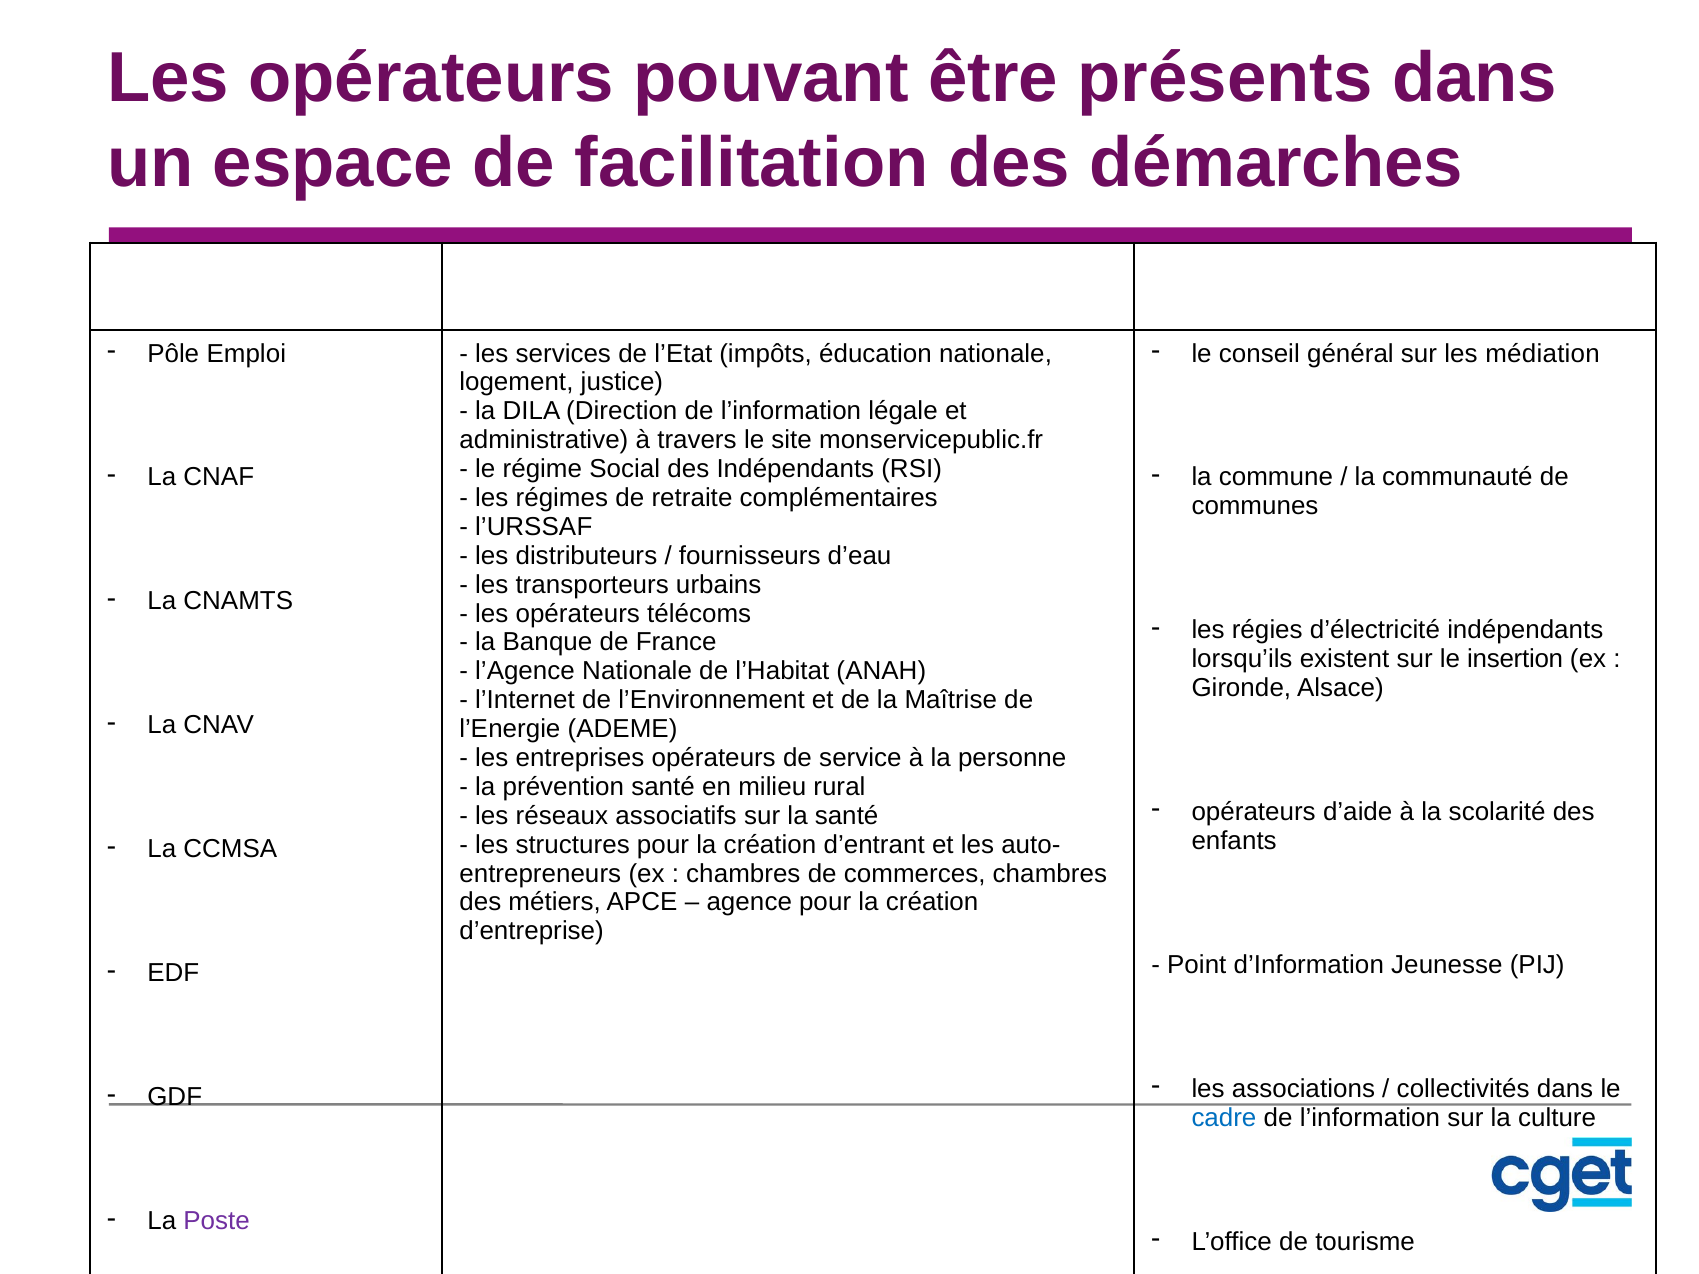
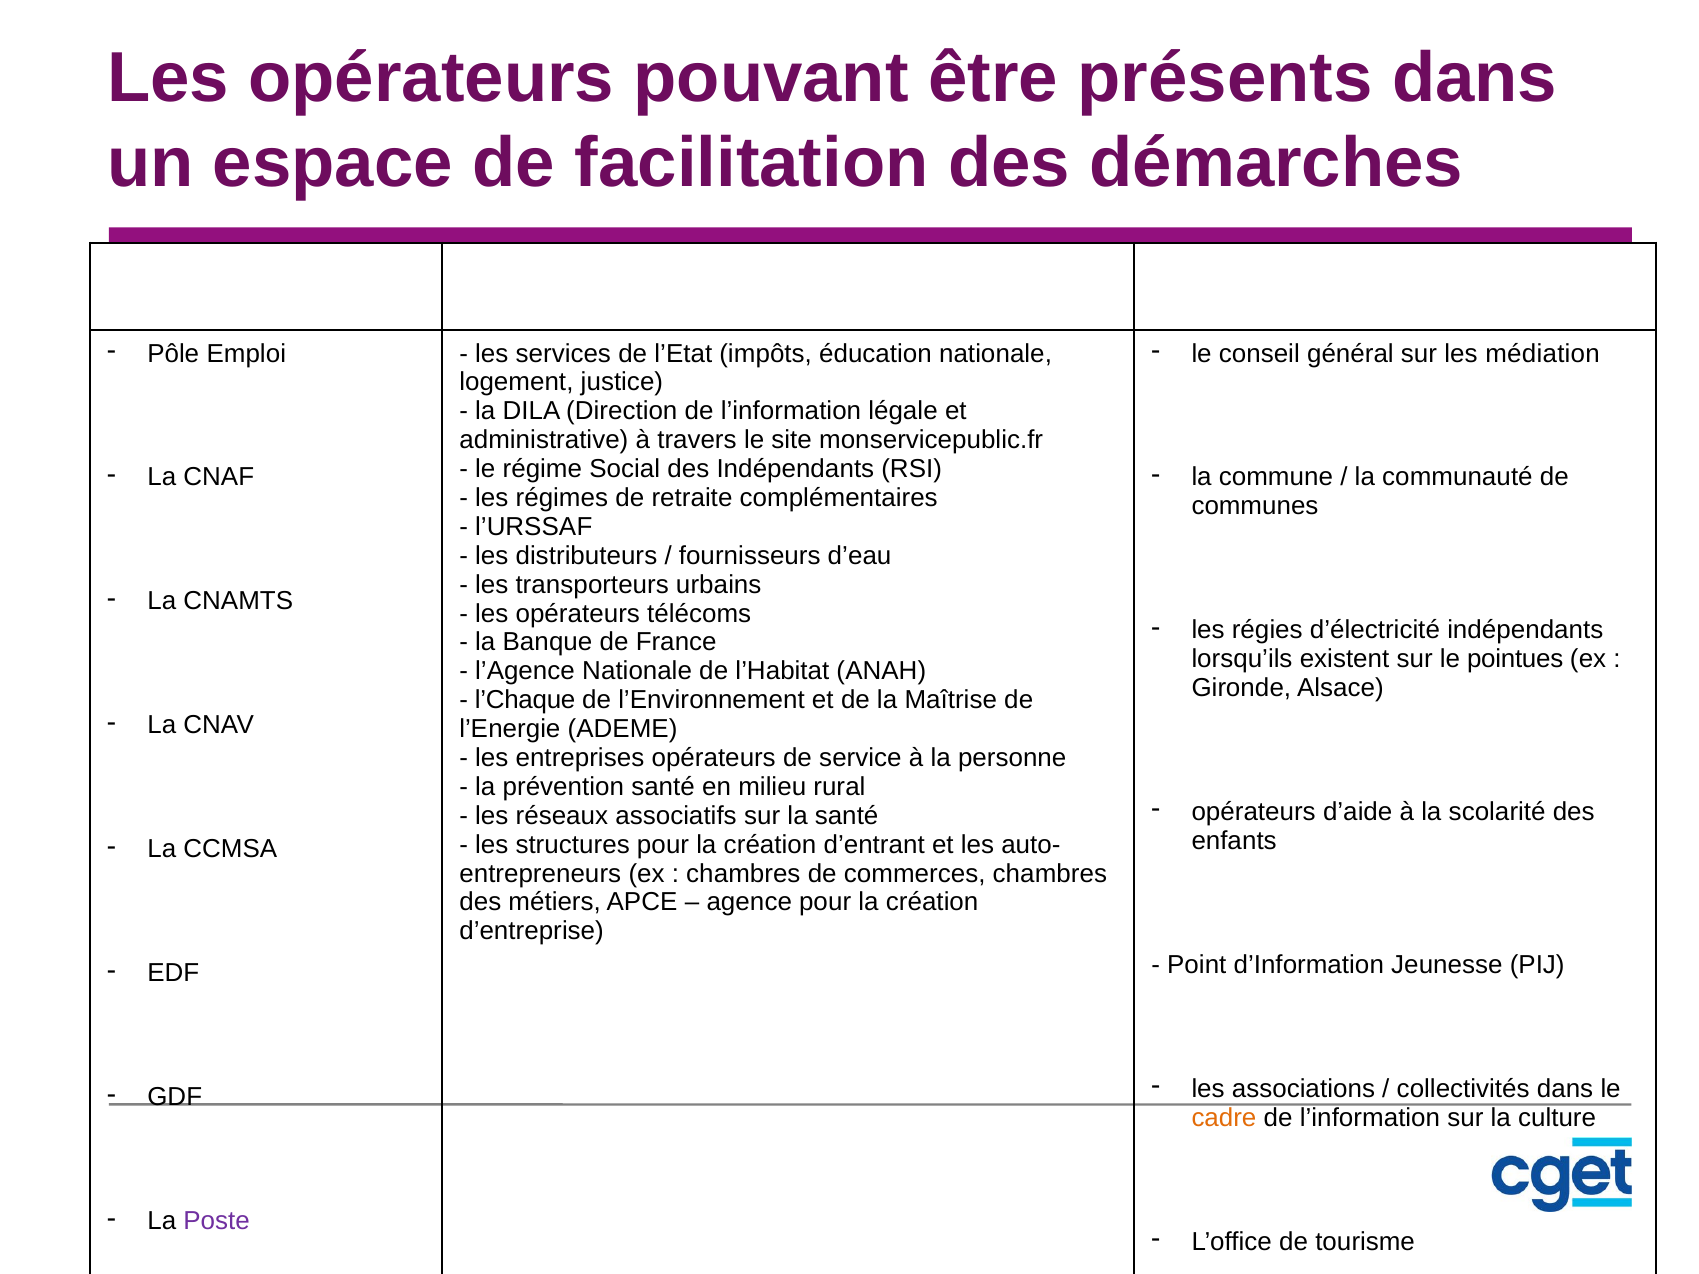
insertion: insertion -> pointues
l’Internet: l’Internet -> l’Chaque
cadre colour: blue -> orange
